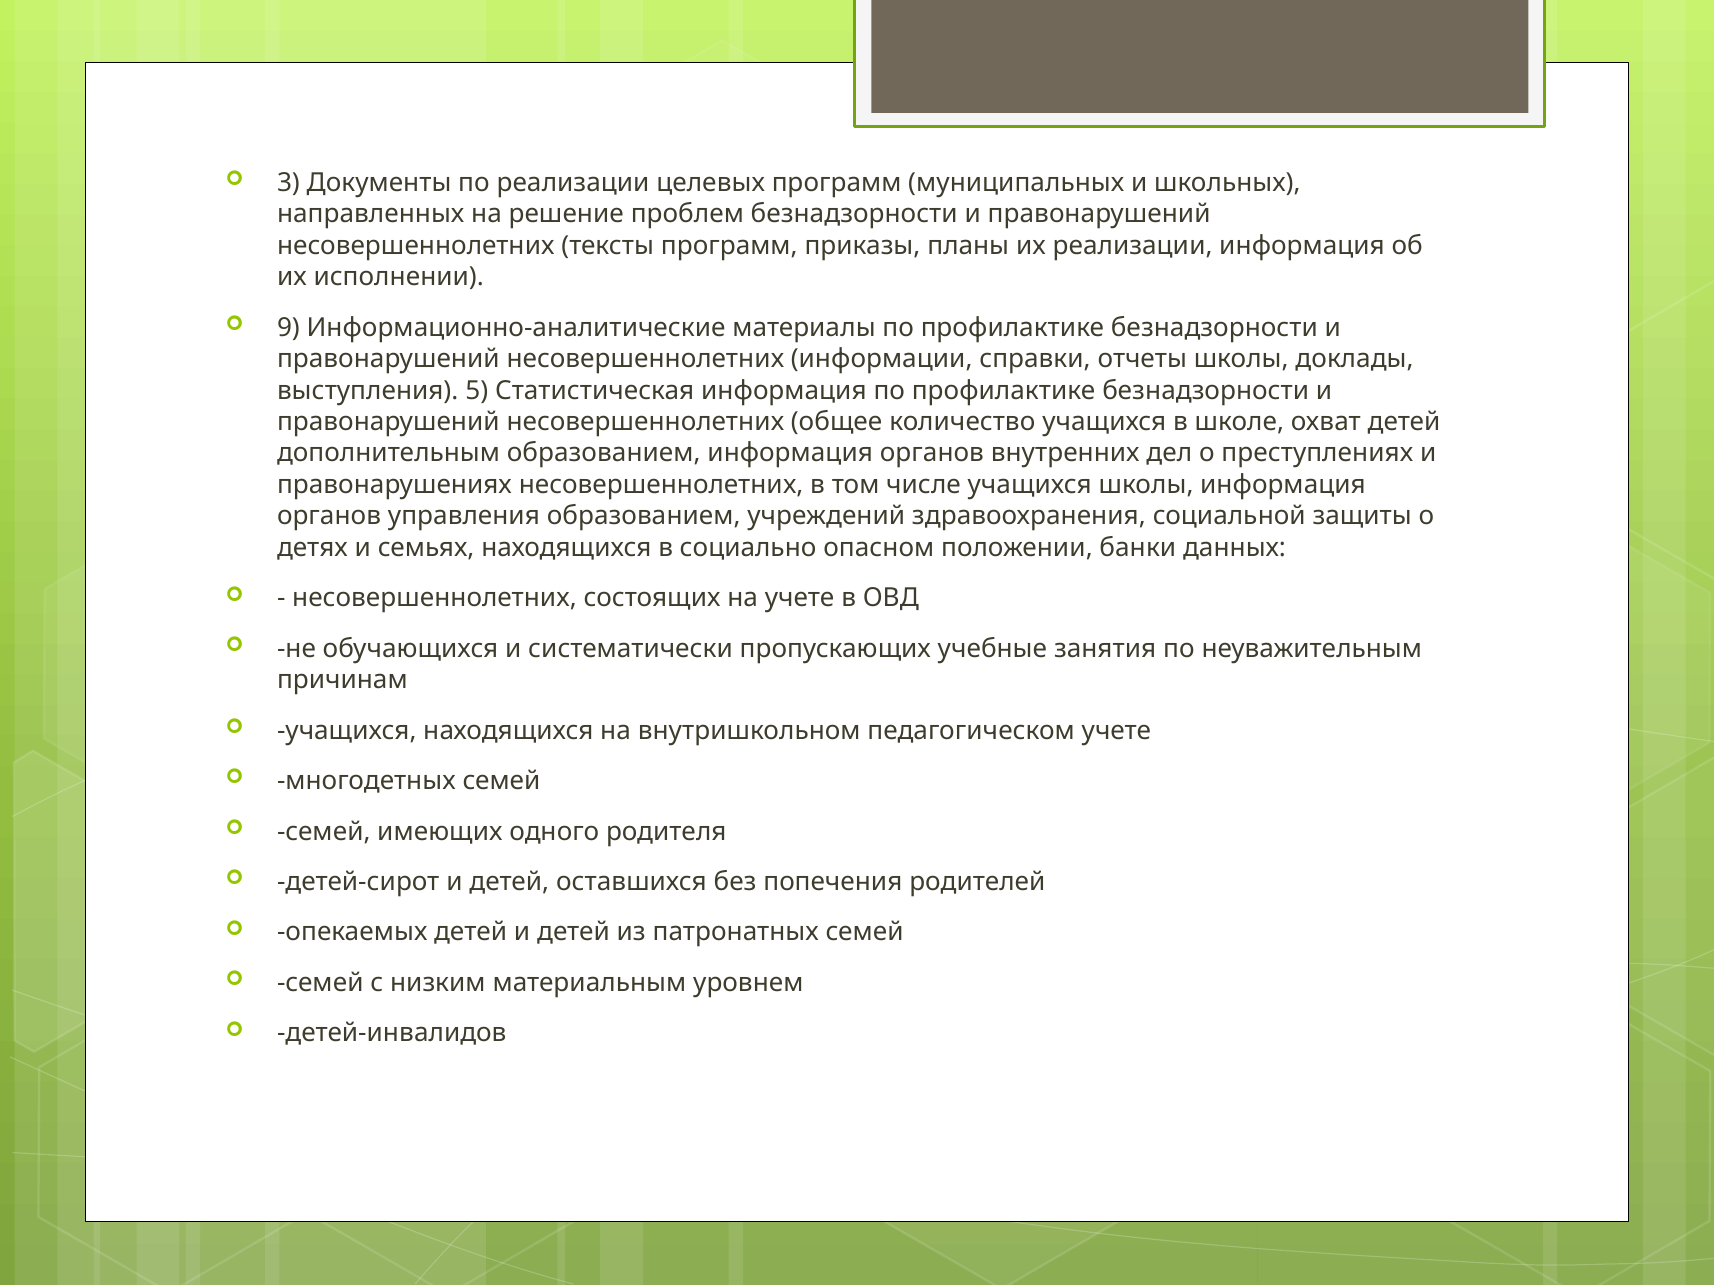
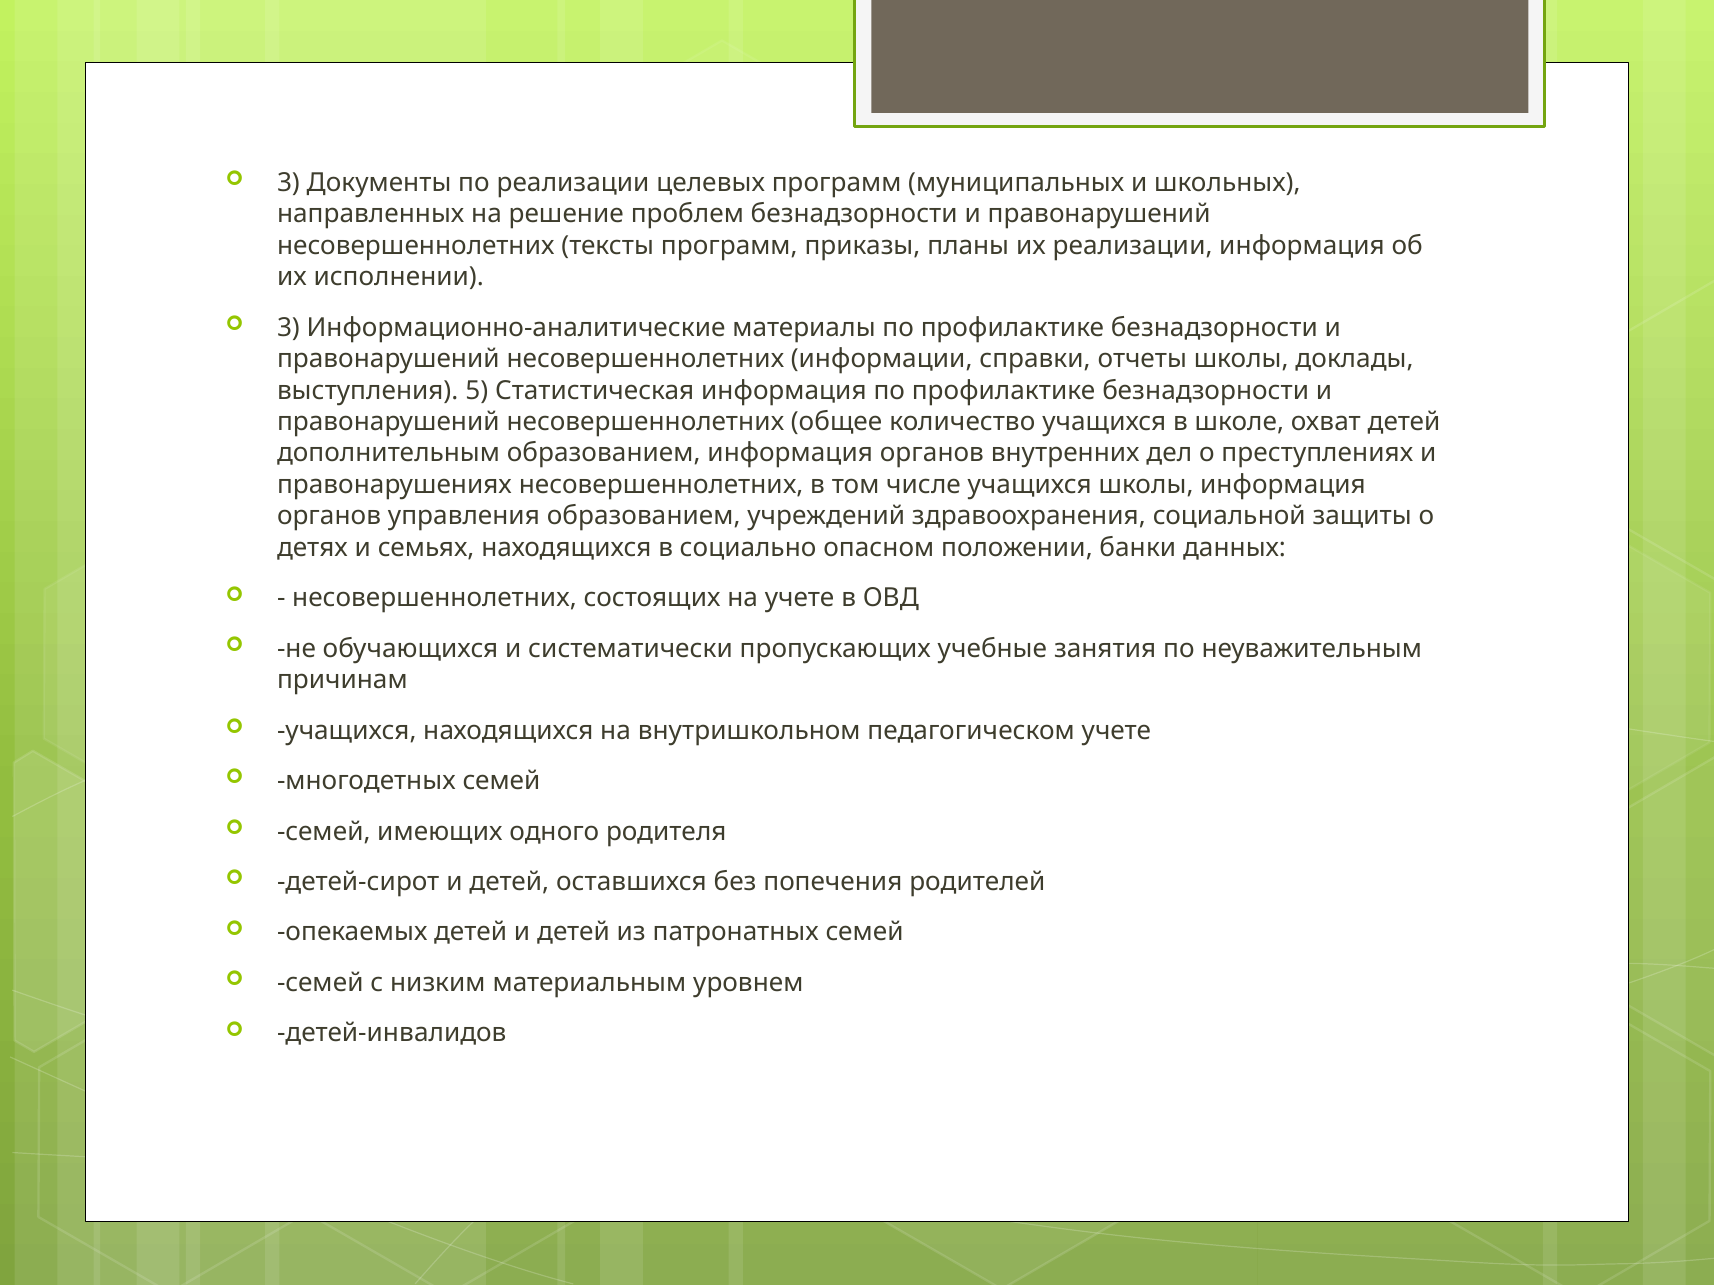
9 at (288, 328): 9 -> 3
